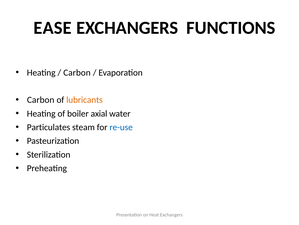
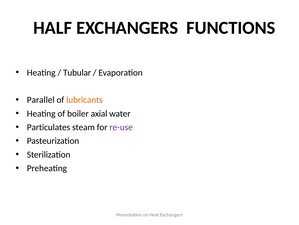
EASE: EASE -> HALF
Carbon at (77, 72): Carbon -> Tubular
Carbon at (41, 100): Carbon -> Parallel
re-use colour: blue -> purple
